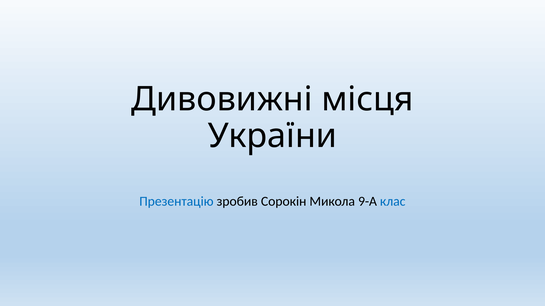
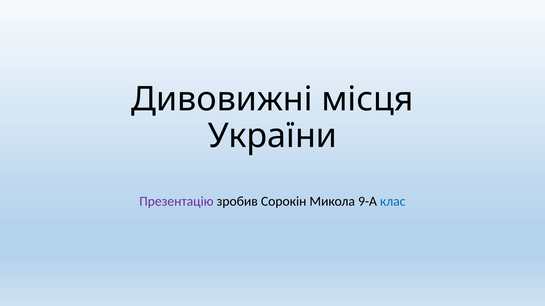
Презентацію colour: blue -> purple
